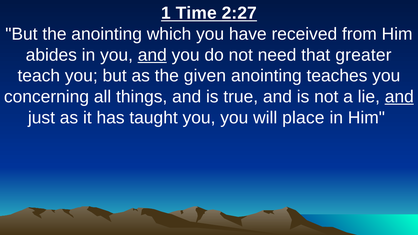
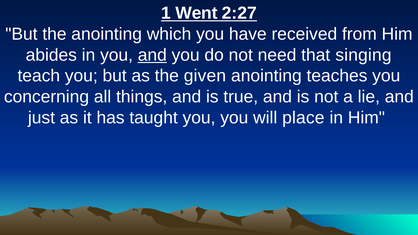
Time: Time -> Went
greater: greater -> singing
and at (399, 97) underline: present -> none
